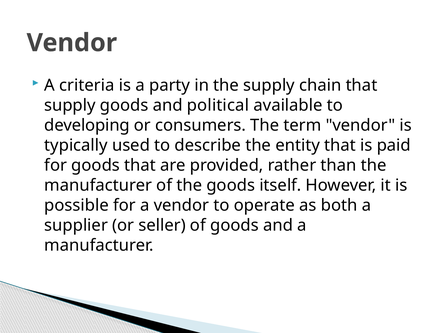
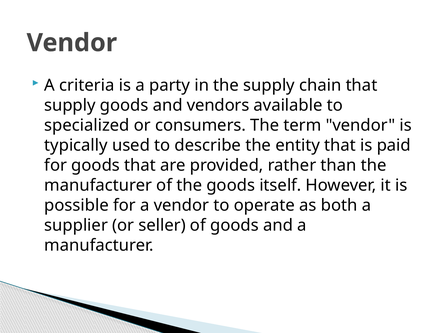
political: political -> vendors
developing: developing -> specialized
